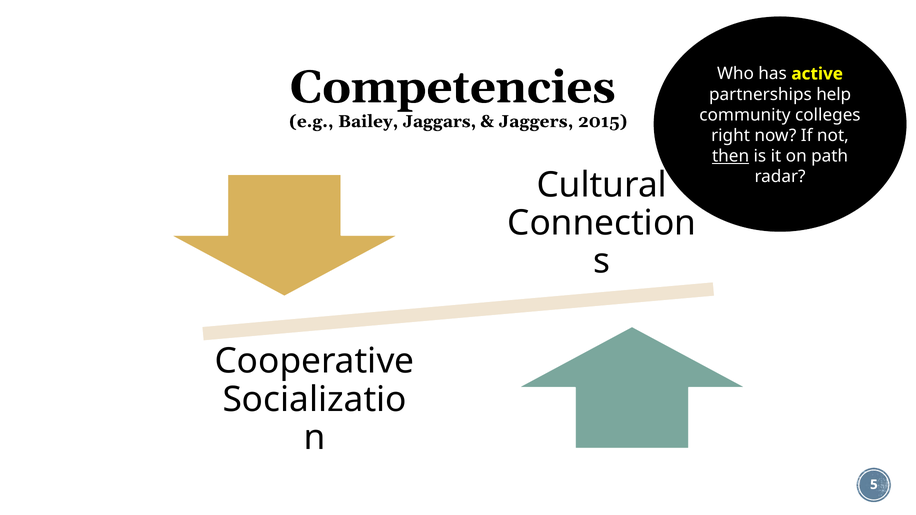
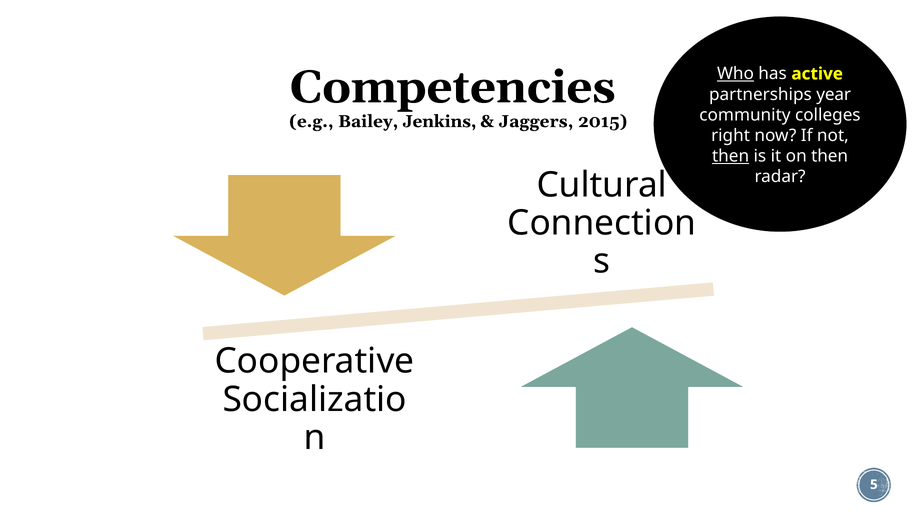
Who underline: none -> present
help: help -> year
Jaggars: Jaggars -> Jenkins
on path: path -> then
